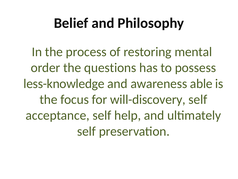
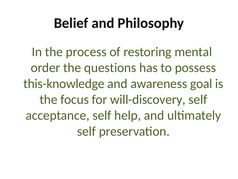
less-knowledge: less-knowledge -> this-knowledge
able: able -> goal
